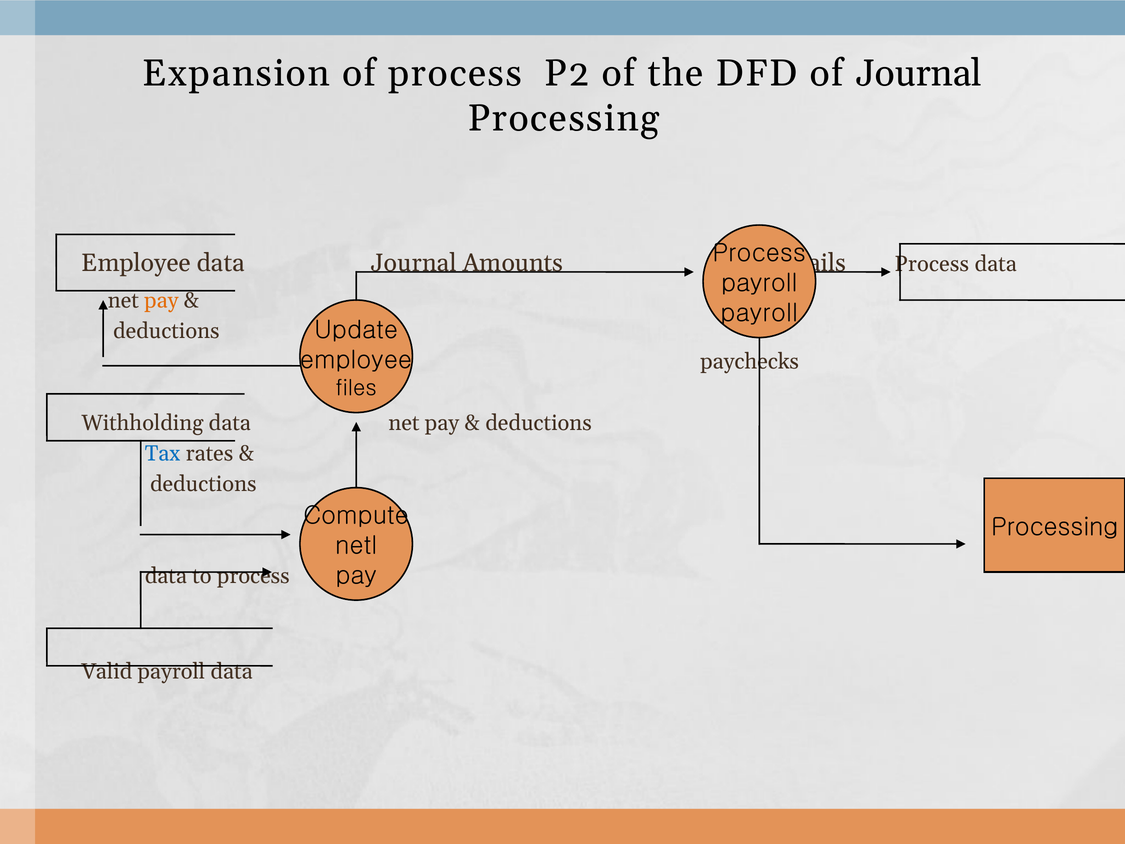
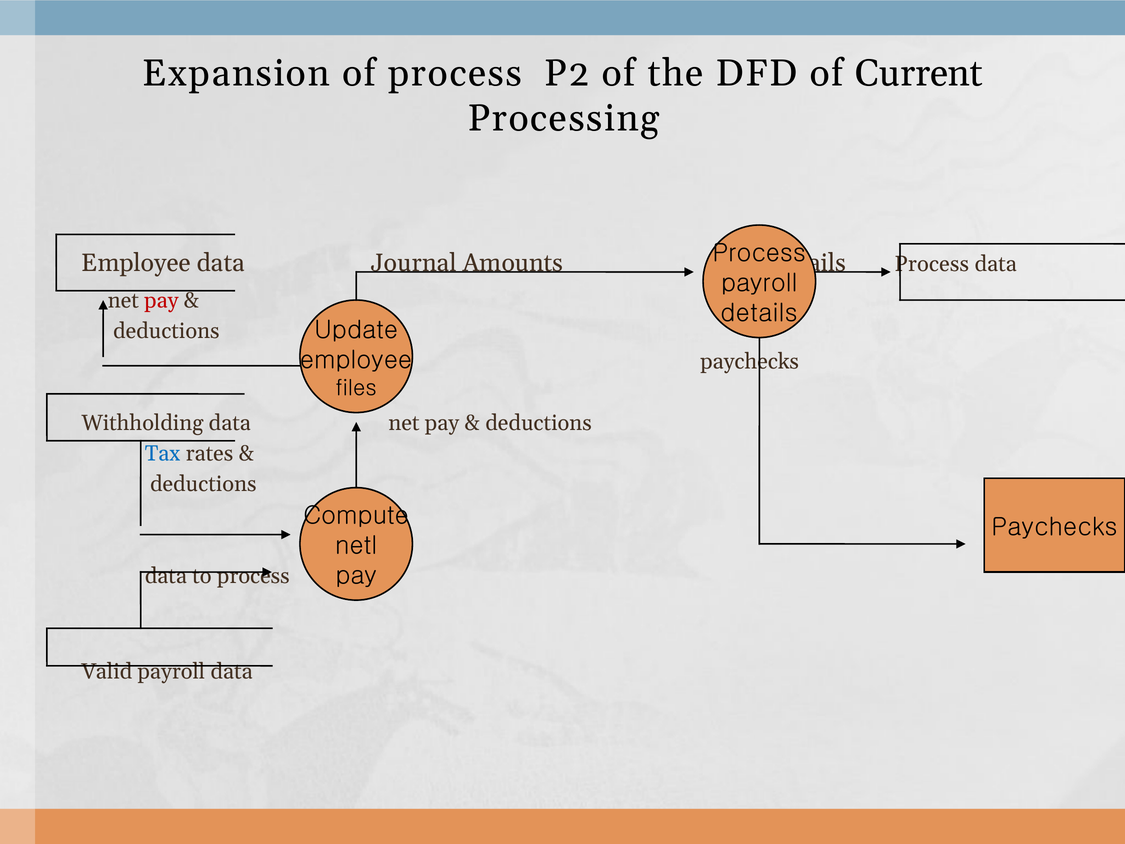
of Journal: Journal -> Current
pay at (161, 300) colour: orange -> red
payroll at (759, 313): payroll -> details
Processing at (1055, 527): Processing -> Paychecks
